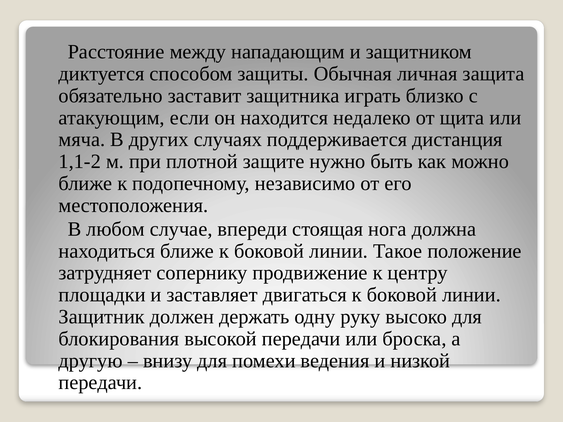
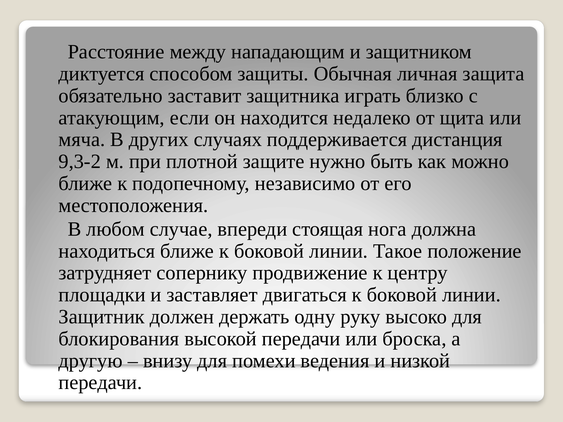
1,1-2: 1,1-2 -> 9,3-2
